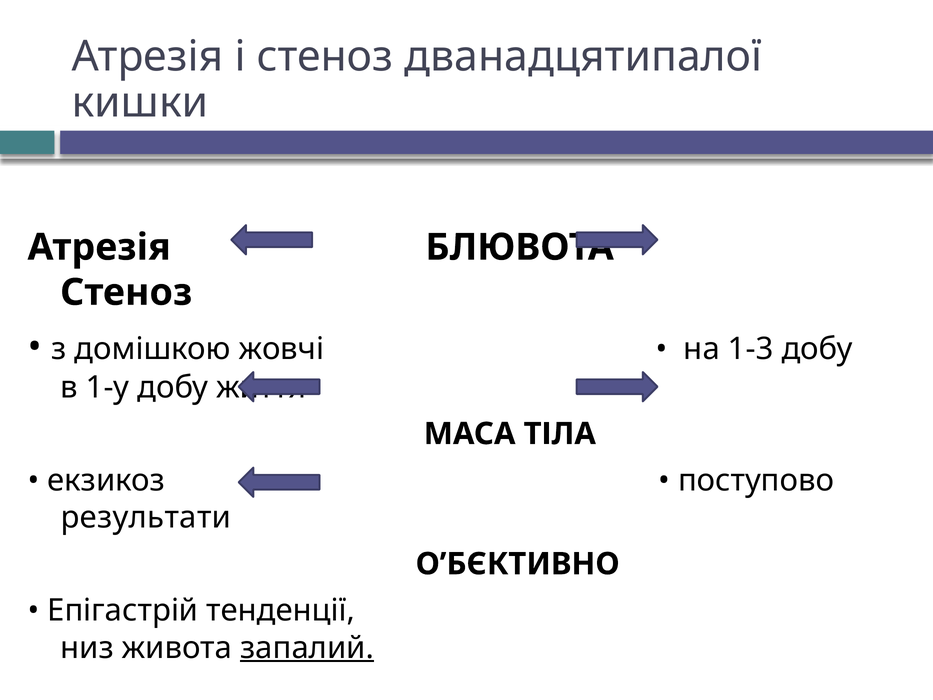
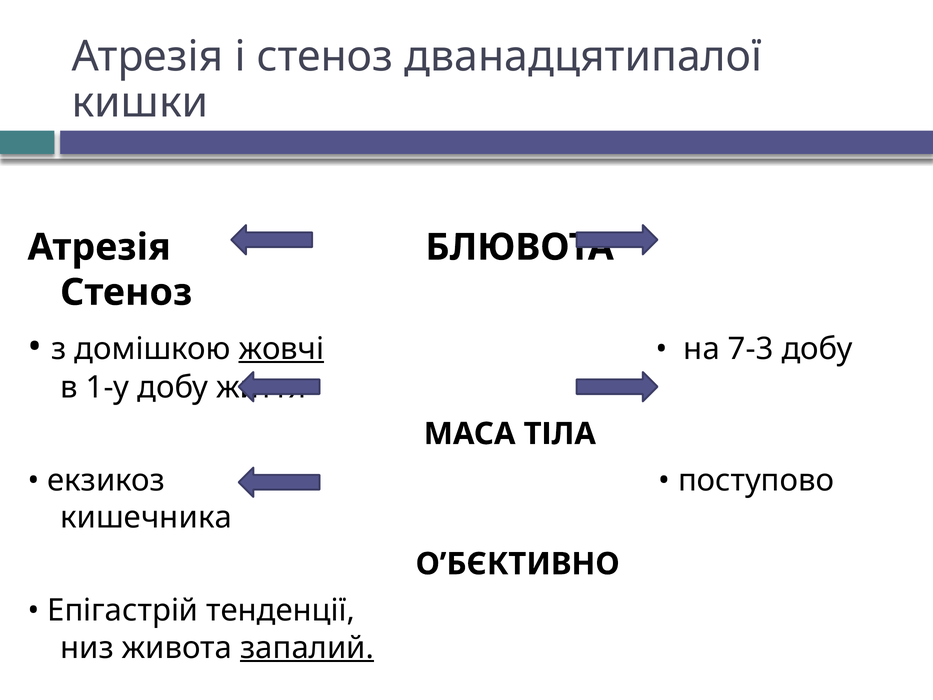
жовчі underline: none -> present
1-3: 1-3 -> 7-3
результати: результати -> кишечника
